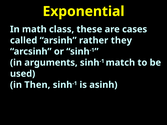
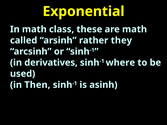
are cases: cases -> math
arguments: arguments -> derivatives
match: match -> where
